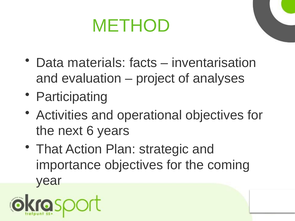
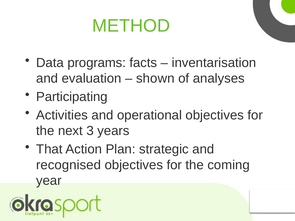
materials: materials -> programs
project: project -> shown
6: 6 -> 3
importance: importance -> recognised
